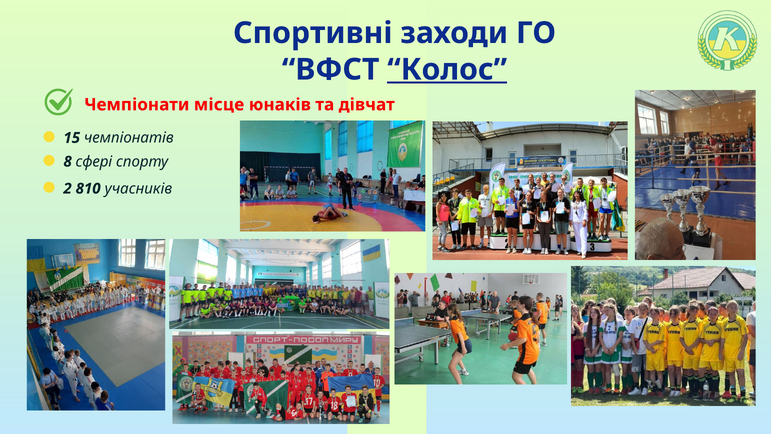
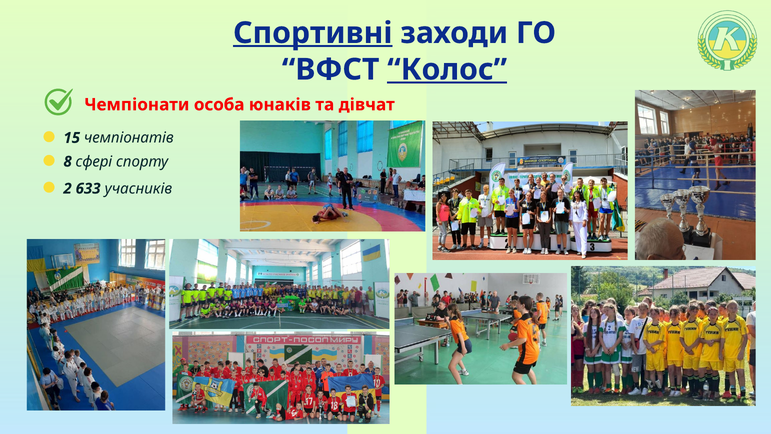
Спортивні underline: none -> present
місце: місце -> особа
810: 810 -> 633
